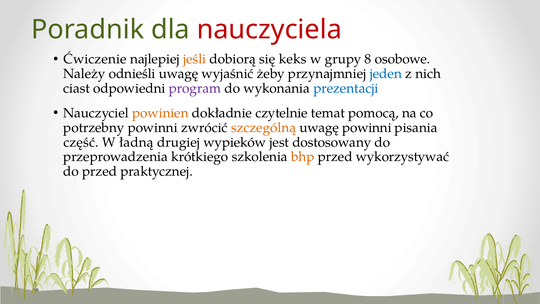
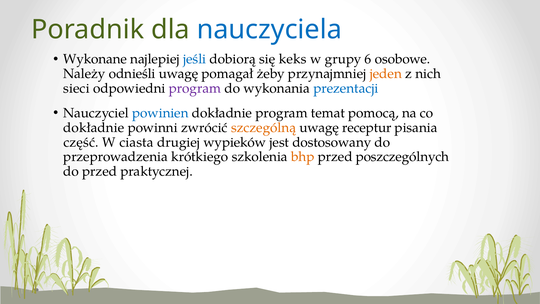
nauczyciela colour: red -> blue
Ćwiczenie: Ćwiczenie -> Wykonane
jeśli colour: orange -> blue
8: 8 -> 6
wyjaśnić: wyjaśnić -> pomagał
jeden colour: blue -> orange
ciast: ciast -> sieci
powinien colour: orange -> blue
dokładnie czytelnie: czytelnie -> program
potrzebny at (94, 128): potrzebny -> dokładnie
uwagę powinni: powinni -> receptur
ładną: ładną -> ciasta
wykorzystywać: wykorzystywać -> poszczególnych
